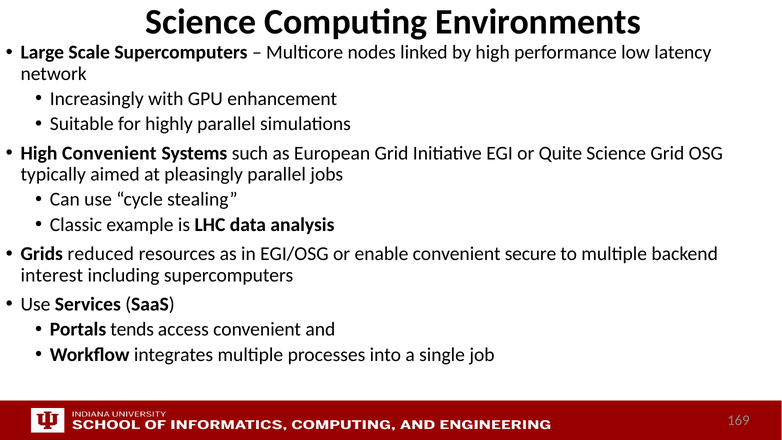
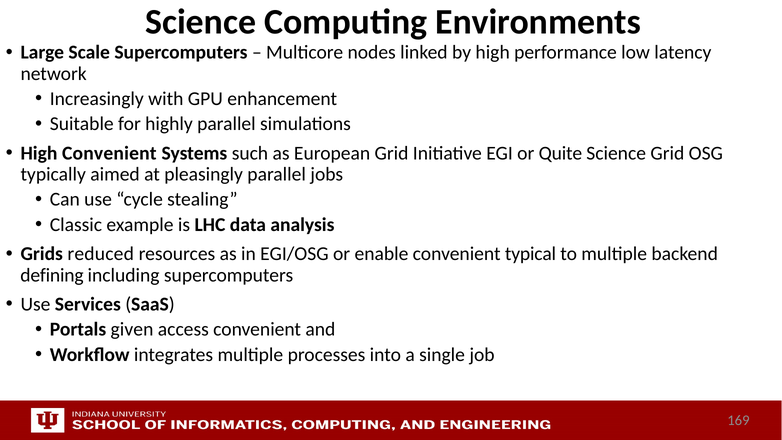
secure: secure -> typical
interest: interest -> defining
tends: tends -> given
